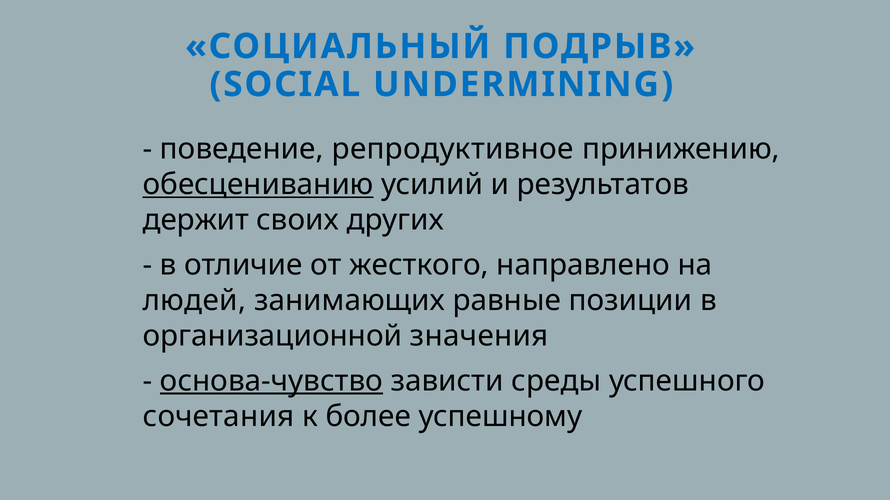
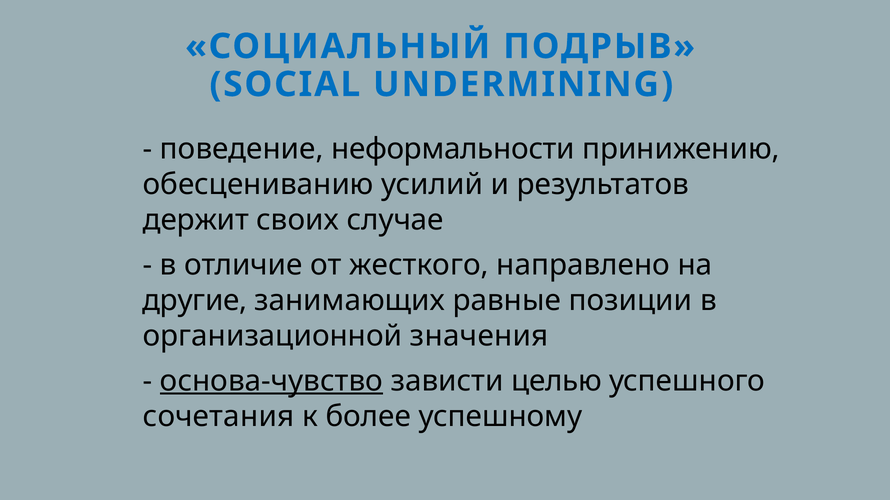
репродуктивное: репродуктивное -> неформальности
обесцениванию underline: present -> none
других: других -> случае
людей: людей -> другие
среды: среды -> целью
